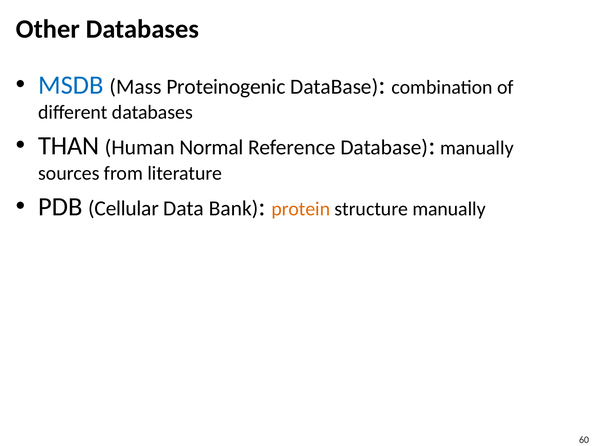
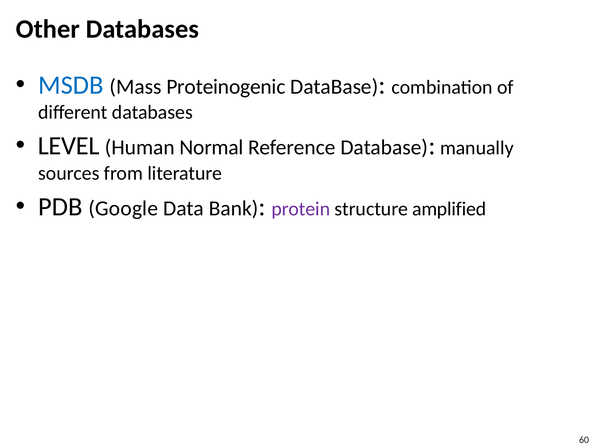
THAN: THAN -> LEVEL
Cellular: Cellular -> Google
protein colour: orange -> purple
structure manually: manually -> amplified
